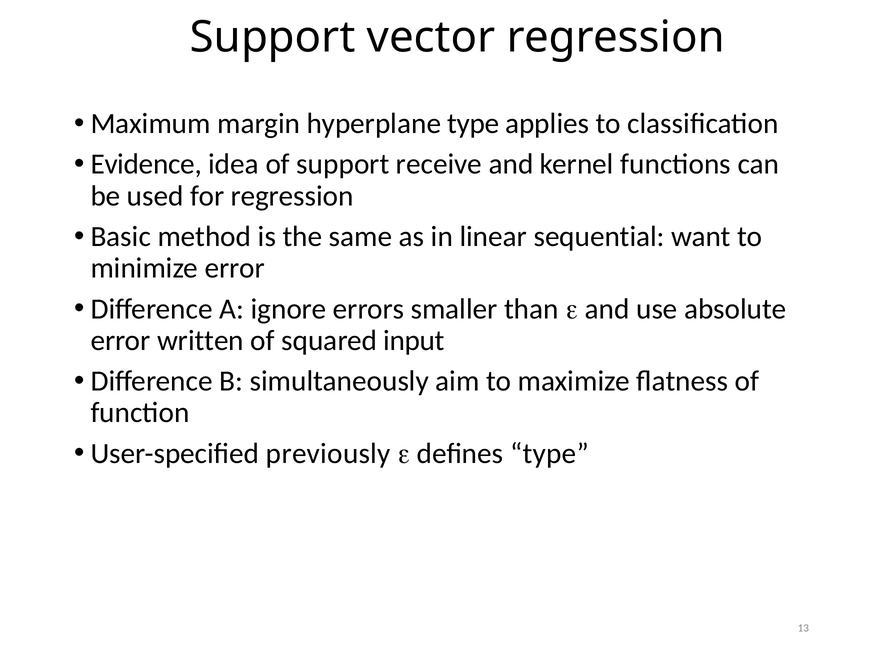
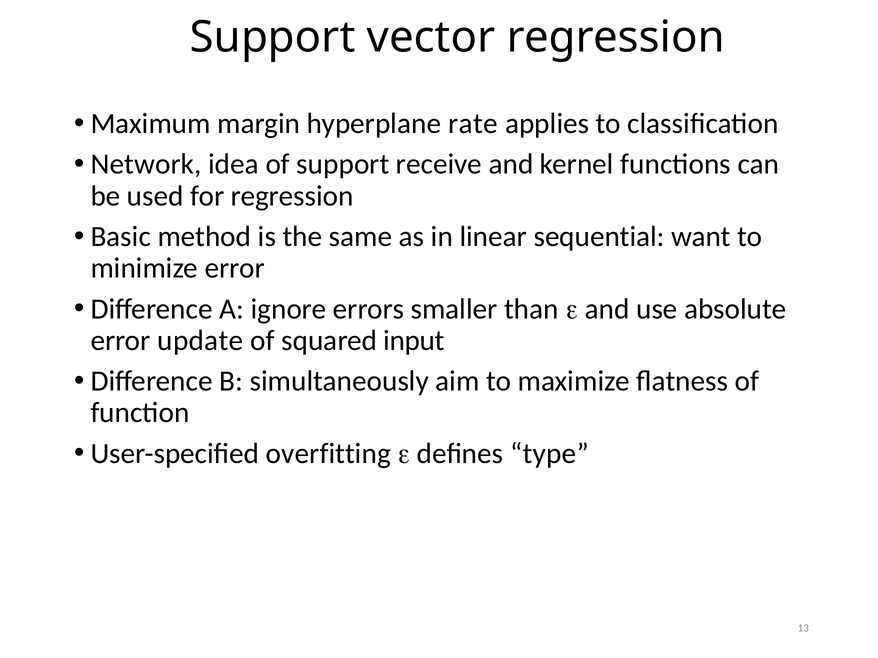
hyperplane type: type -> rate
Evidence: Evidence -> Network
written: written -> update
previously: previously -> overfitting
